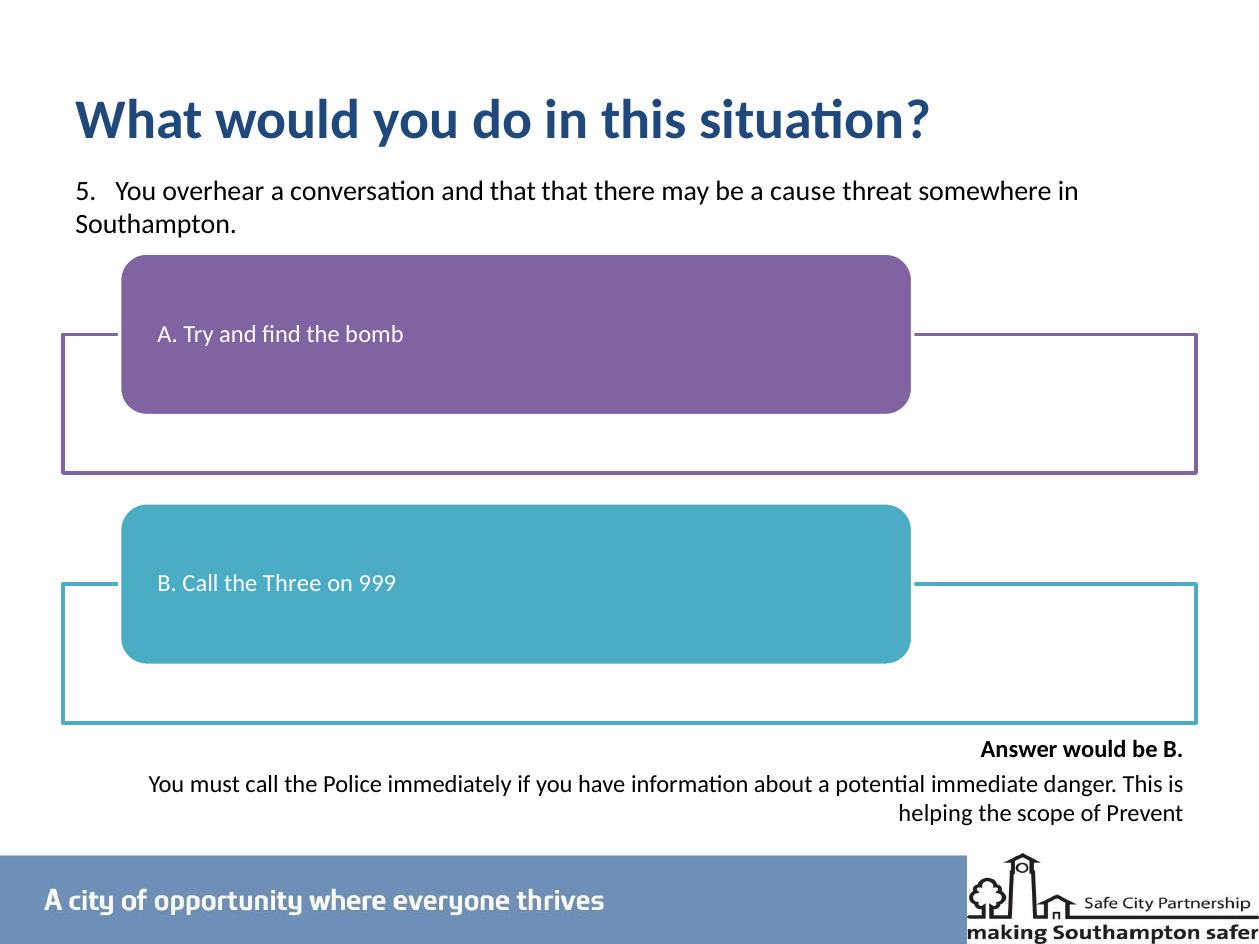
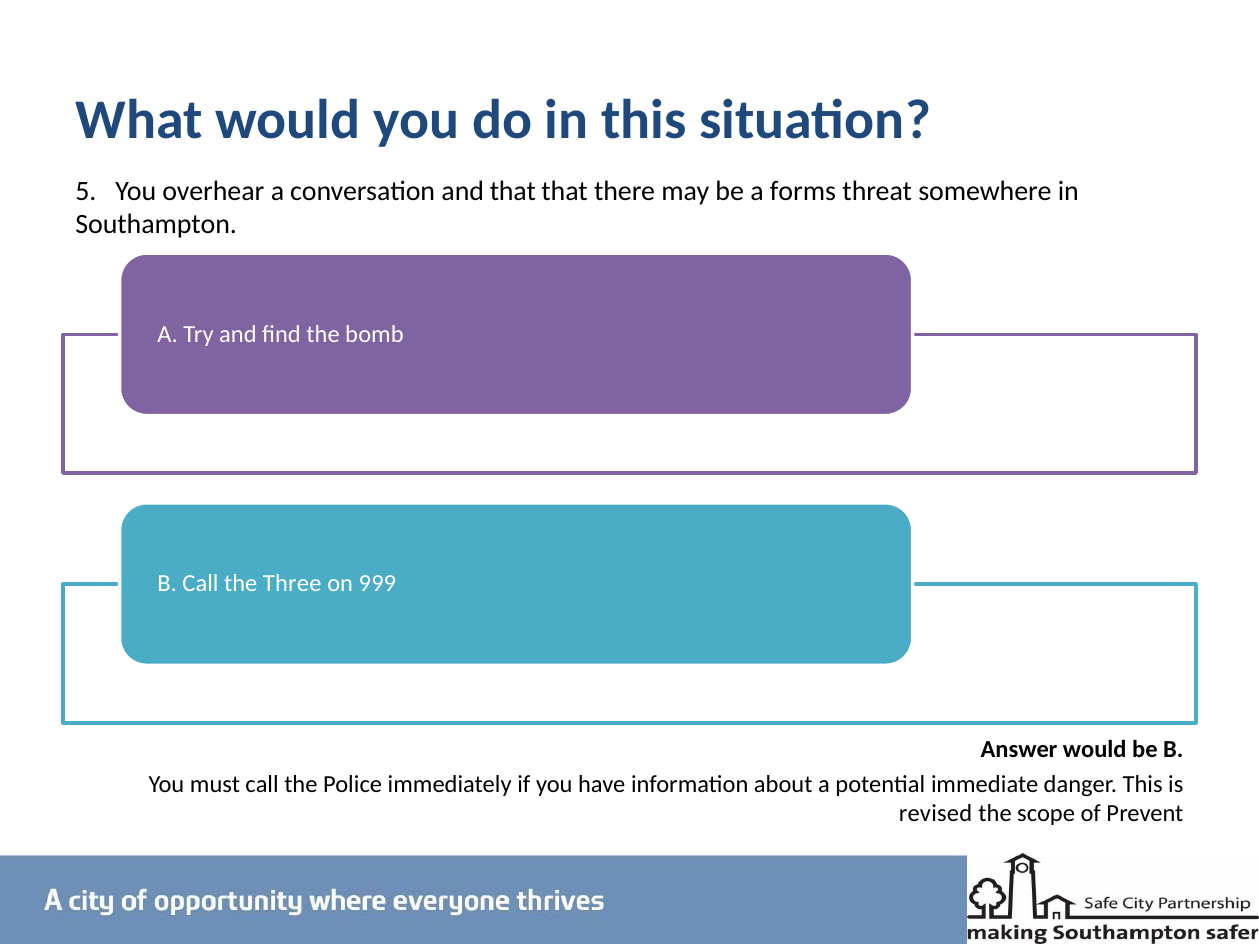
cause: cause -> forms
helping: helping -> revised
